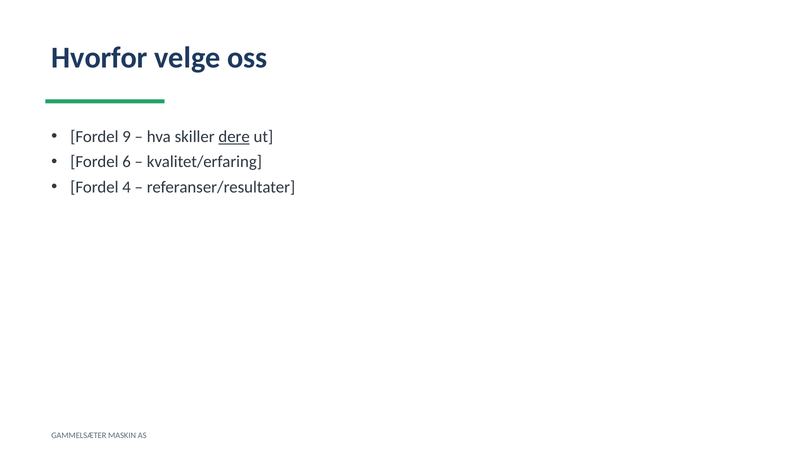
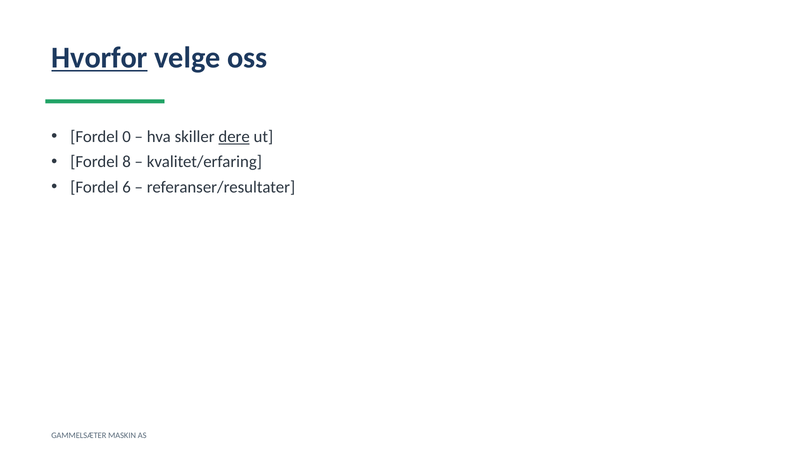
Hvorfor underline: none -> present
9: 9 -> 0
6: 6 -> 8
4: 4 -> 6
